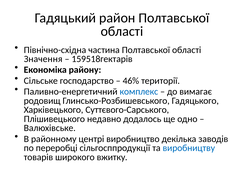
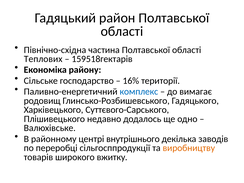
Значення: Значення -> Теплових
46%: 46% -> 16%
виробництво: виробництво -> внутрішнього
виробництву colour: blue -> orange
